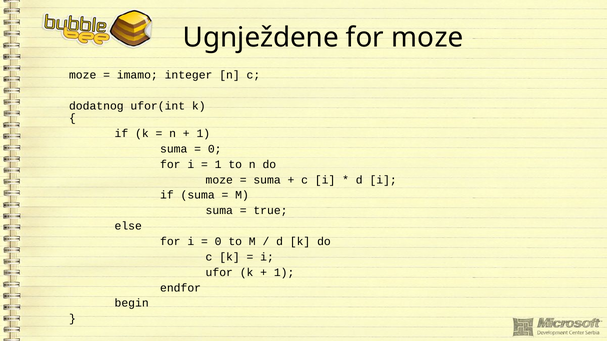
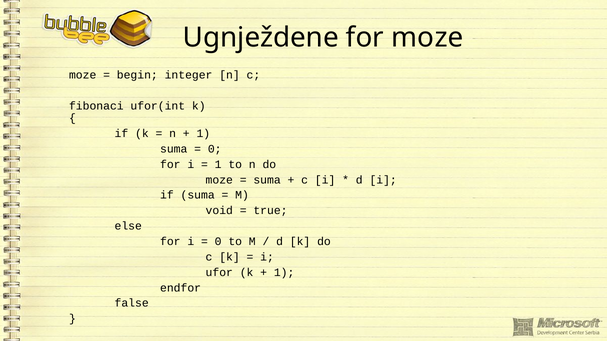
imamo: imamo -> begin
dodatnog: dodatnog -> fibonaci
suma at (219, 211): suma -> void
begin: begin -> false
